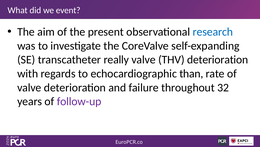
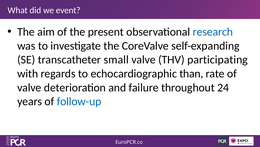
really: really -> small
THV deterioration: deterioration -> participating
32: 32 -> 24
follow-up colour: purple -> blue
